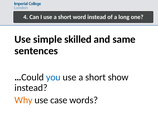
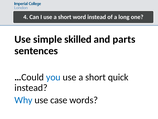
same: same -> parts
show: show -> quick
Why colour: orange -> blue
